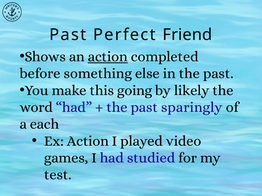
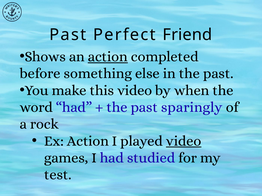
this going: going -> video
likely: likely -> when
each: each -> rock
video at (184, 141) underline: none -> present
